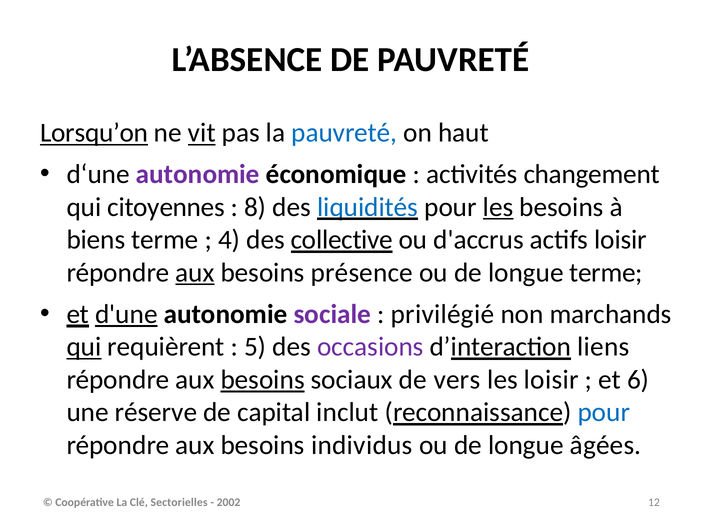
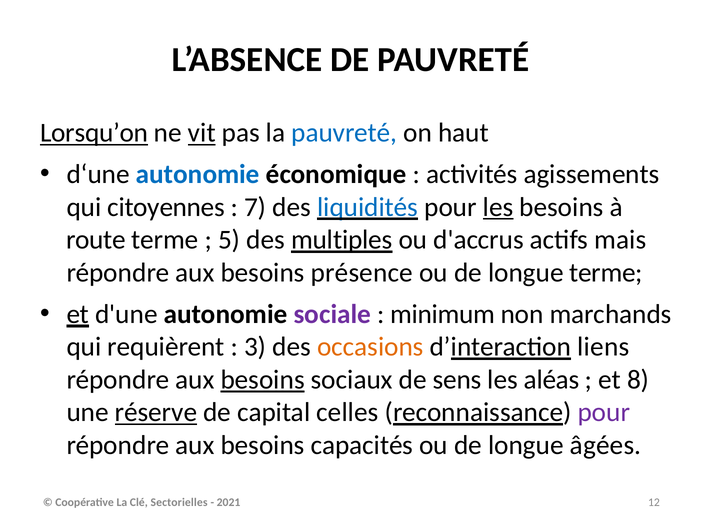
autonomie at (198, 175) colour: purple -> blue
changement: changement -> agissements
8: 8 -> 7
biens: biens -> route
4: 4 -> 5
collective: collective -> multiples
actifs loisir: loisir -> mais
aux at (195, 273) underline: present -> none
d'une underline: present -> none
privilégié: privilégié -> minimum
qui at (84, 347) underline: present -> none
5: 5 -> 3
occasions colour: purple -> orange
vers: vers -> sens
les loisir: loisir -> aléas
6: 6 -> 8
réserve underline: none -> present
inclut: inclut -> celles
pour at (604, 413) colour: blue -> purple
individus: individus -> capacités
2002: 2002 -> 2021
